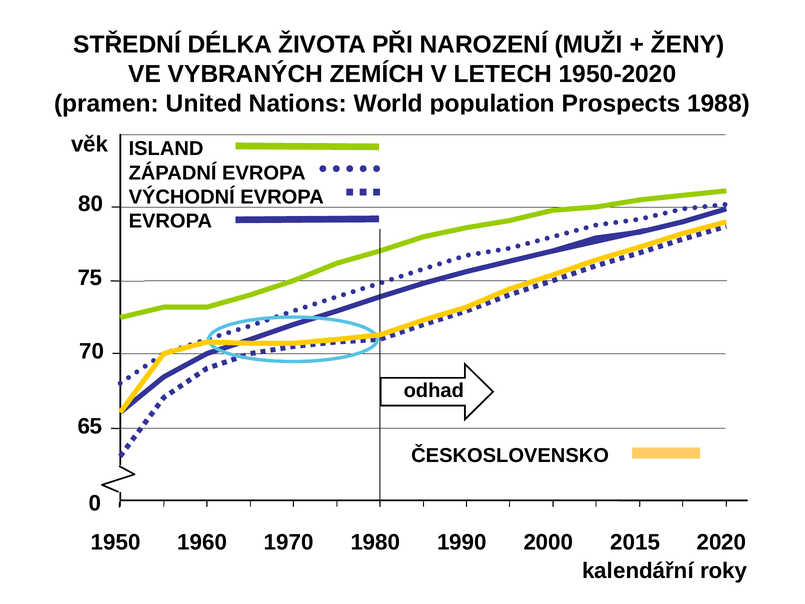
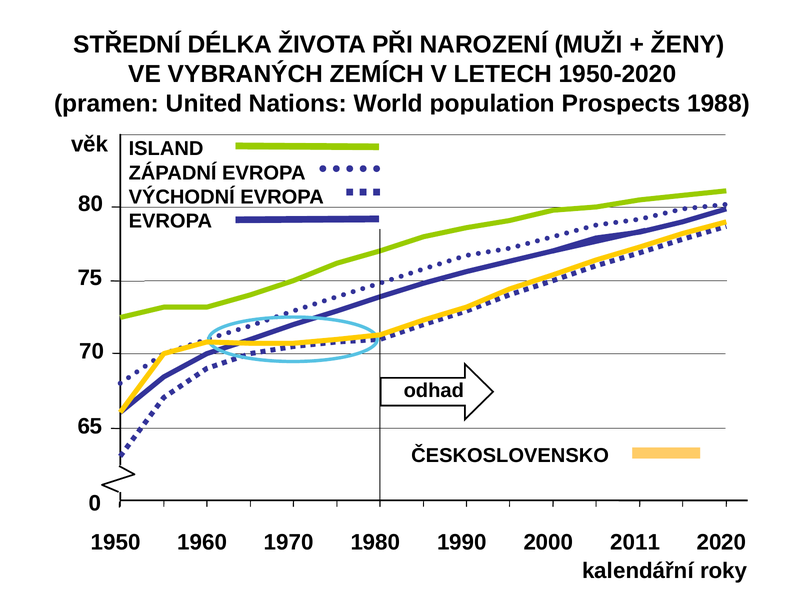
2015: 2015 -> 2011
